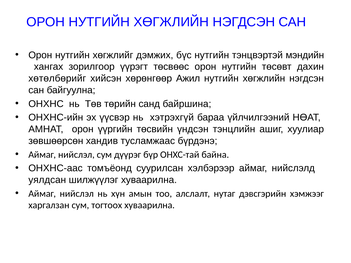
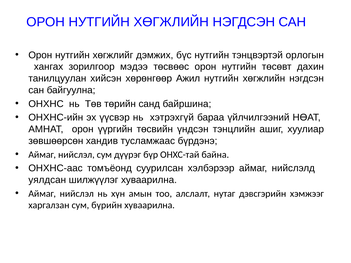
мэндийн: мэндийн -> орлогын
үүрэгт: үүрэгт -> мэдээ
хөтөлбөрийг: хөтөлбөрийг -> танилцуулан
тогтоох: тогтоох -> бүрийн
